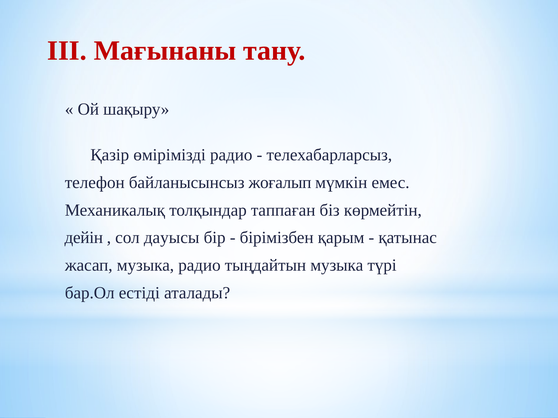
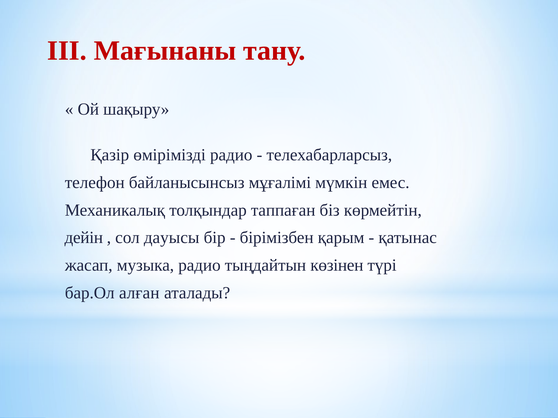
жоғалып: жоғалып -> мұғалімі
тыңдайтын музыка: музыка -> көзінен
естіді: естіді -> алған
